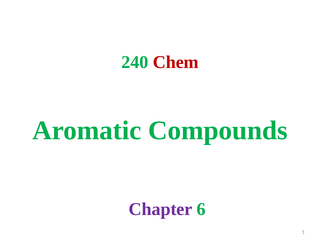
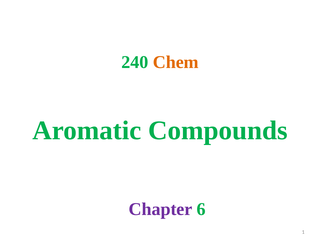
Chem colour: red -> orange
